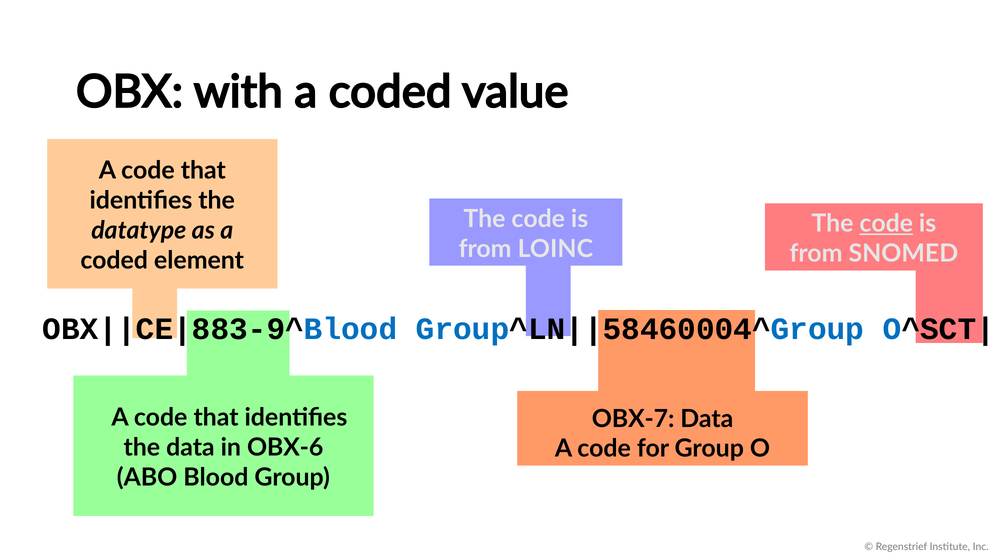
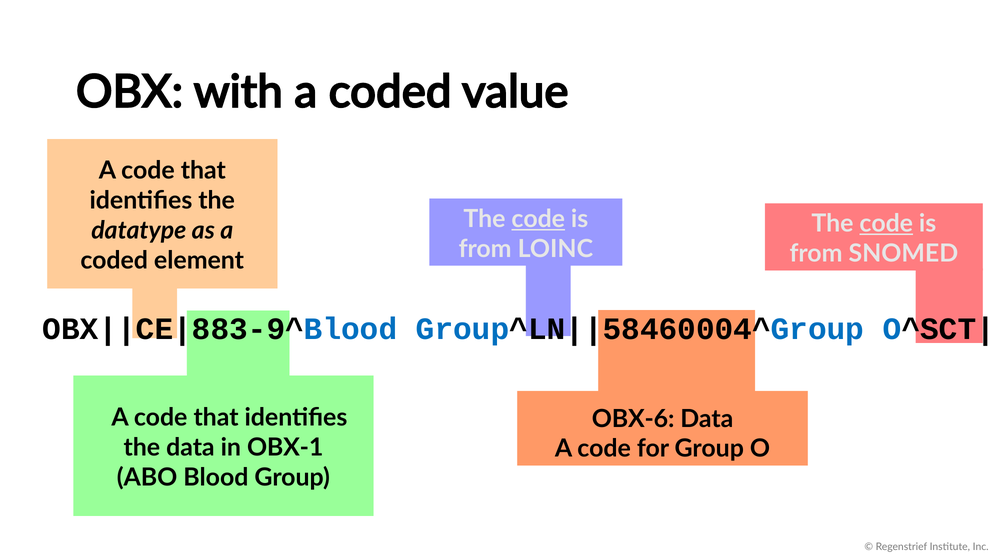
code at (538, 219) underline: none -> present
OBX-7: OBX-7 -> OBX-6
OBX-6: OBX-6 -> OBX-1
